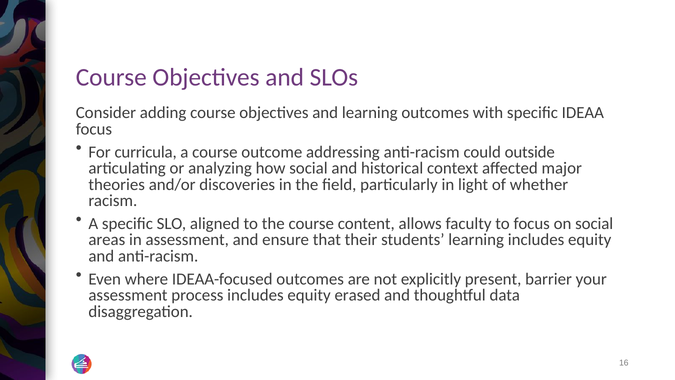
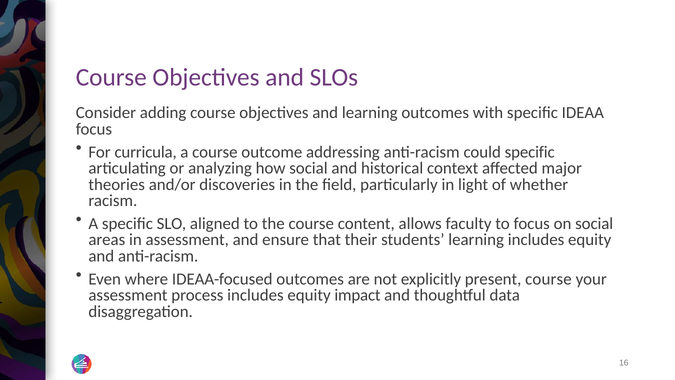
could outside: outside -> specific
present barrier: barrier -> course
erased: erased -> impact
